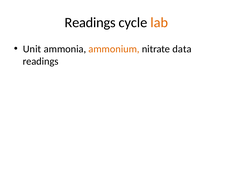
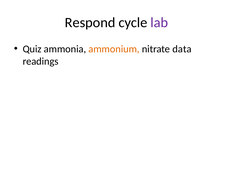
Readings at (90, 23): Readings -> Respond
lab colour: orange -> purple
Unit: Unit -> Quiz
